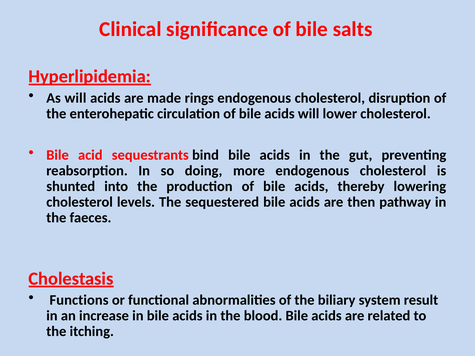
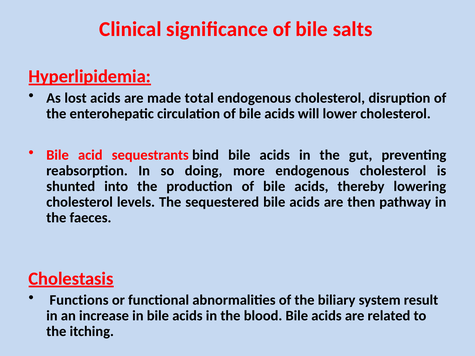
As will: will -> lost
rings: rings -> total
